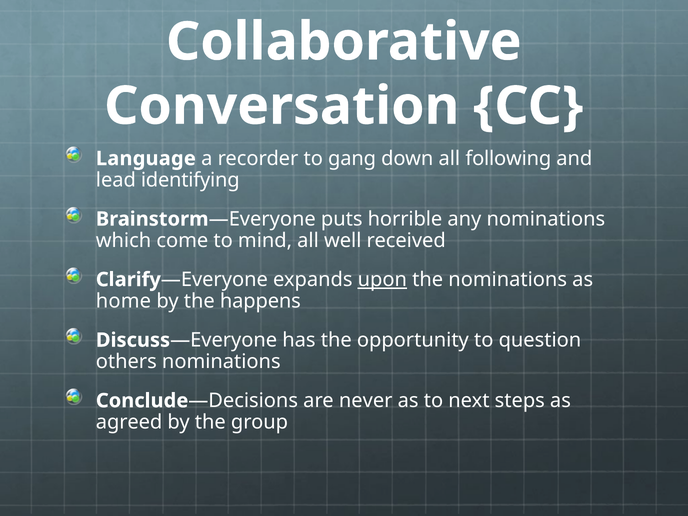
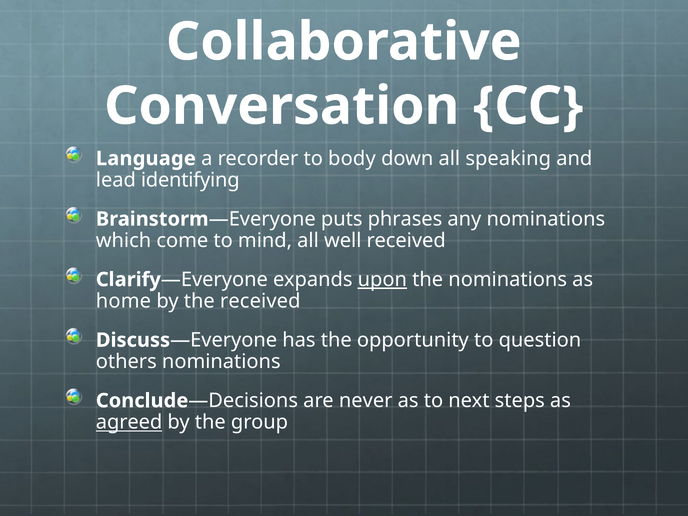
gang: gang -> body
following: following -> speaking
horrible: horrible -> phrases
the happens: happens -> received
agreed underline: none -> present
